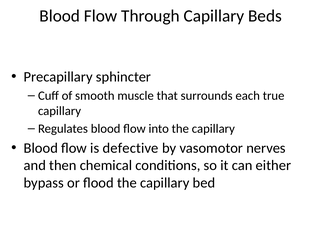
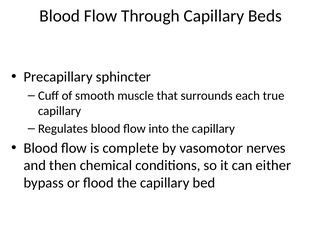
defective: defective -> complete
